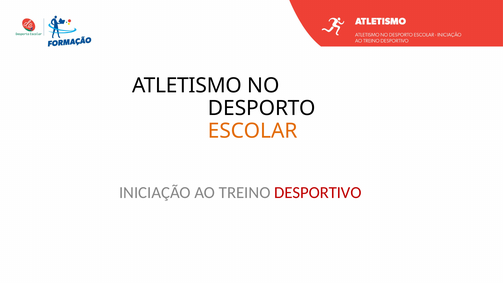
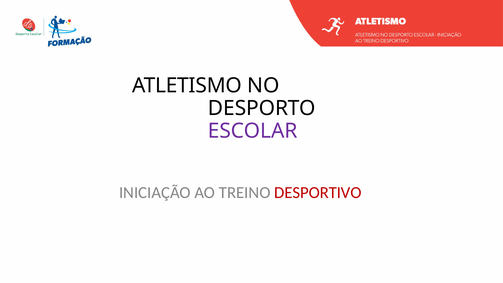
ESCOLAR colour: orange -> purple
